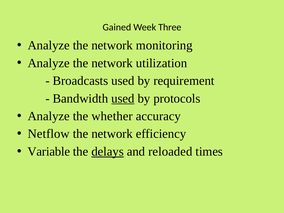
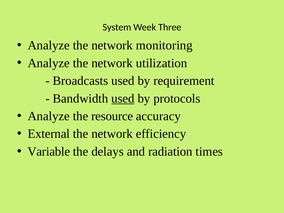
Gained: Gained -> System
whether: whether -> resource
Netflow: Netflow -> External
delays underline: present -> none
reloaded: reloaded -> radiation
